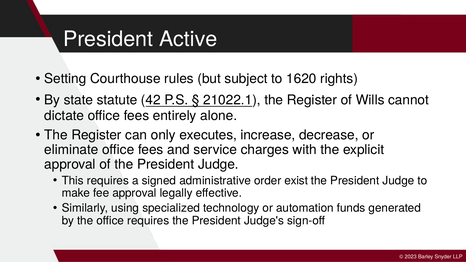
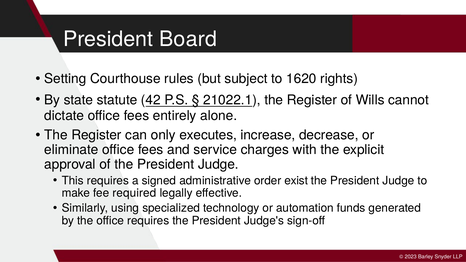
Active: Active -> Board
fee approval: approval -> required
